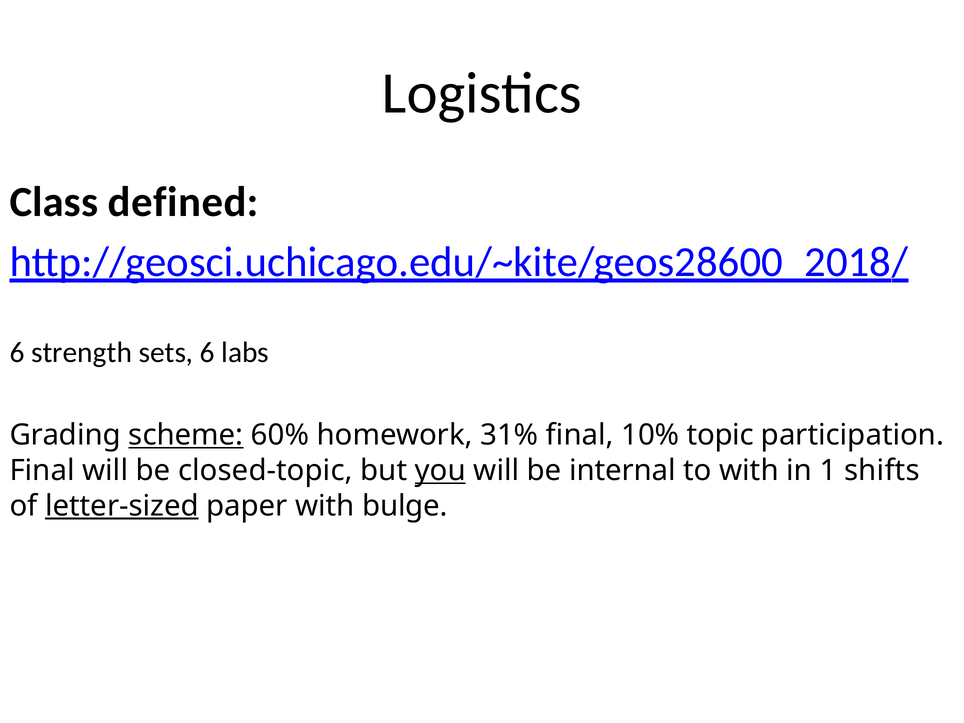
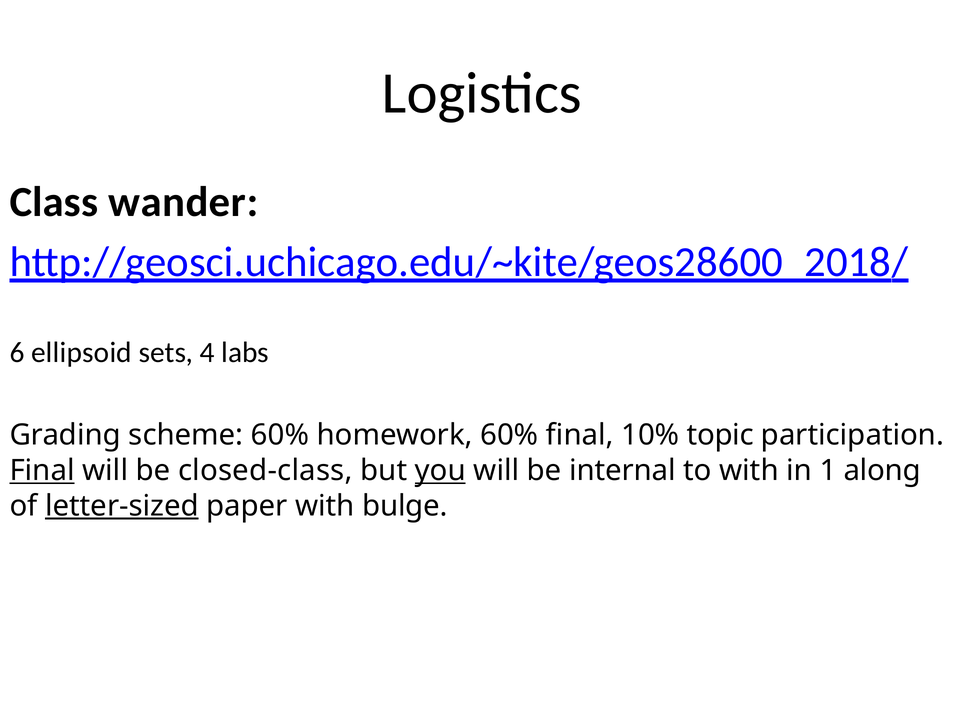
defined: defined -> wander
strength: strength -> ellipsoid
sets 6: 6 -> 4
scheme underline: present -> none
homework 31%: 31% -> 60%
Final at (42, 470) underline: none -> present
closed-topic: closed-topic -> closed-class
shifts: shifts -> along
